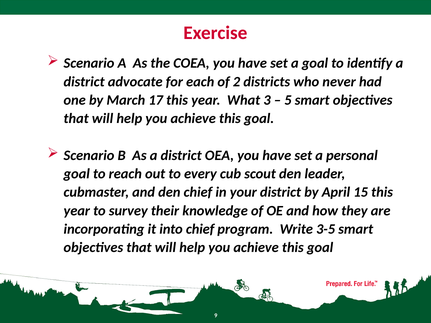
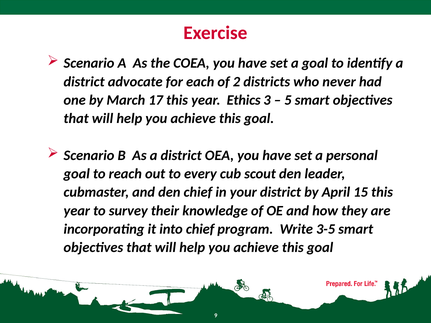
What: What -> Ethics
